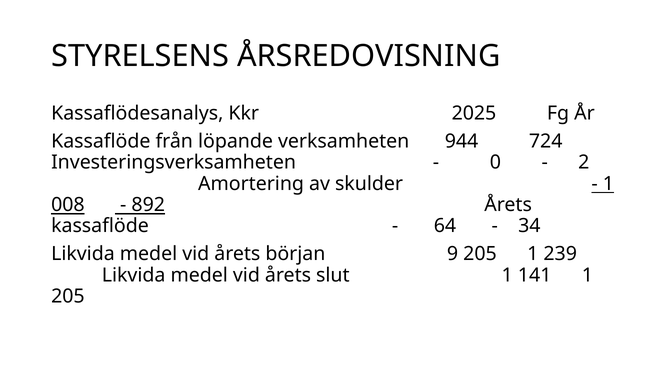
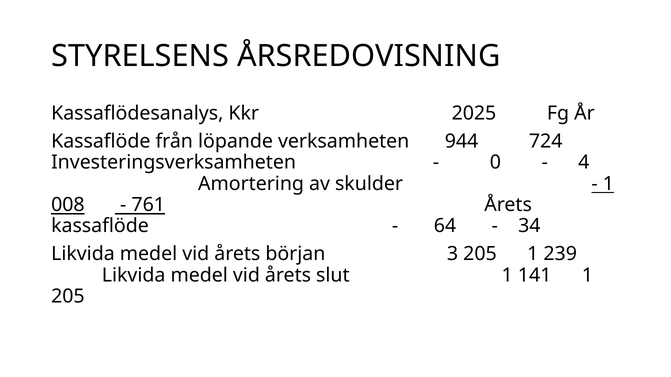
2: 2 -> 4
892: 892 -> 761
9: 9 -> 3
